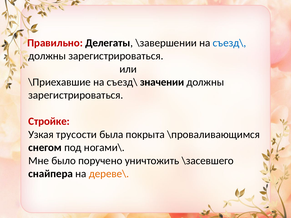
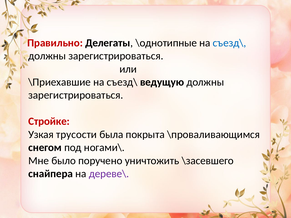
\завершении: \завершении -> \однотипные
значении: значении -> ведущую
дереве\ colour: orange -> purple
